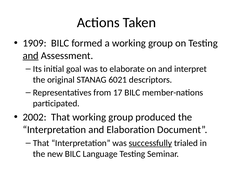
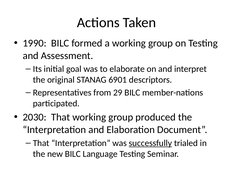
1909: 1909 -> 1990
and at (31, 56) underline: present -> none
6021: 6021 -> 6901
17: 17 -> 29
2002: 2002 -> 2030
